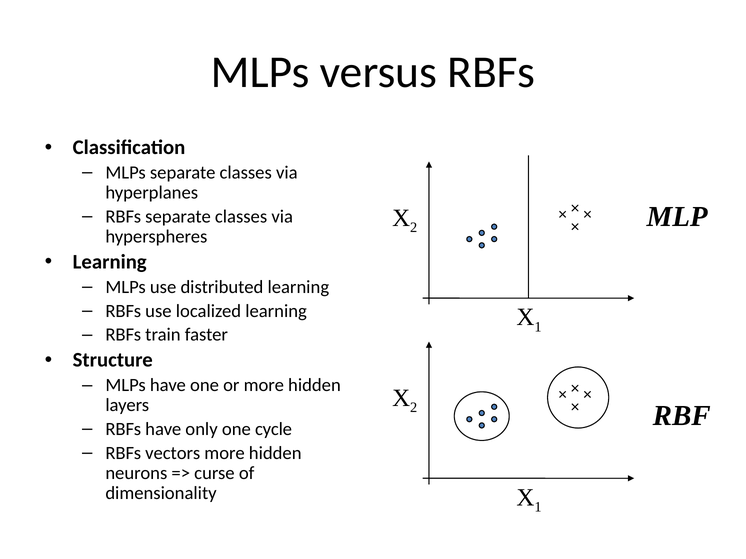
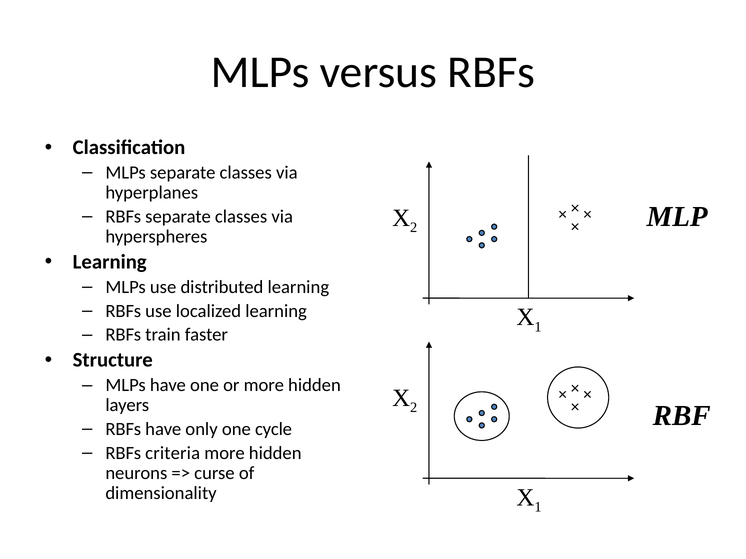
vectors: vectors -> criteria
